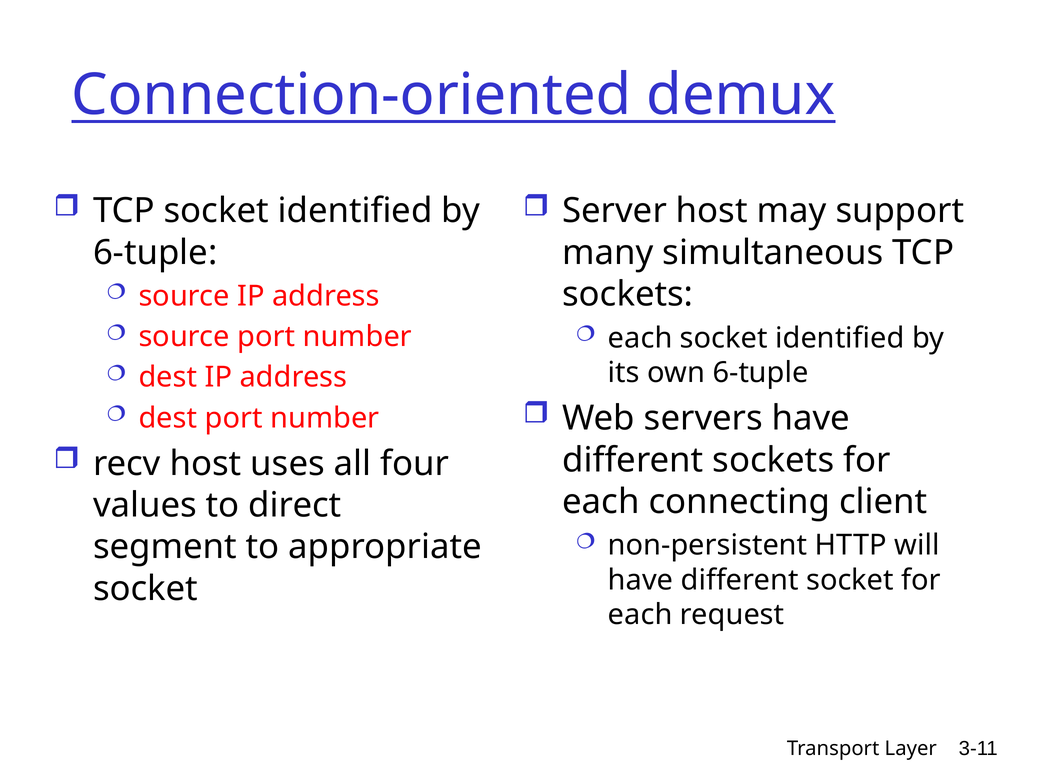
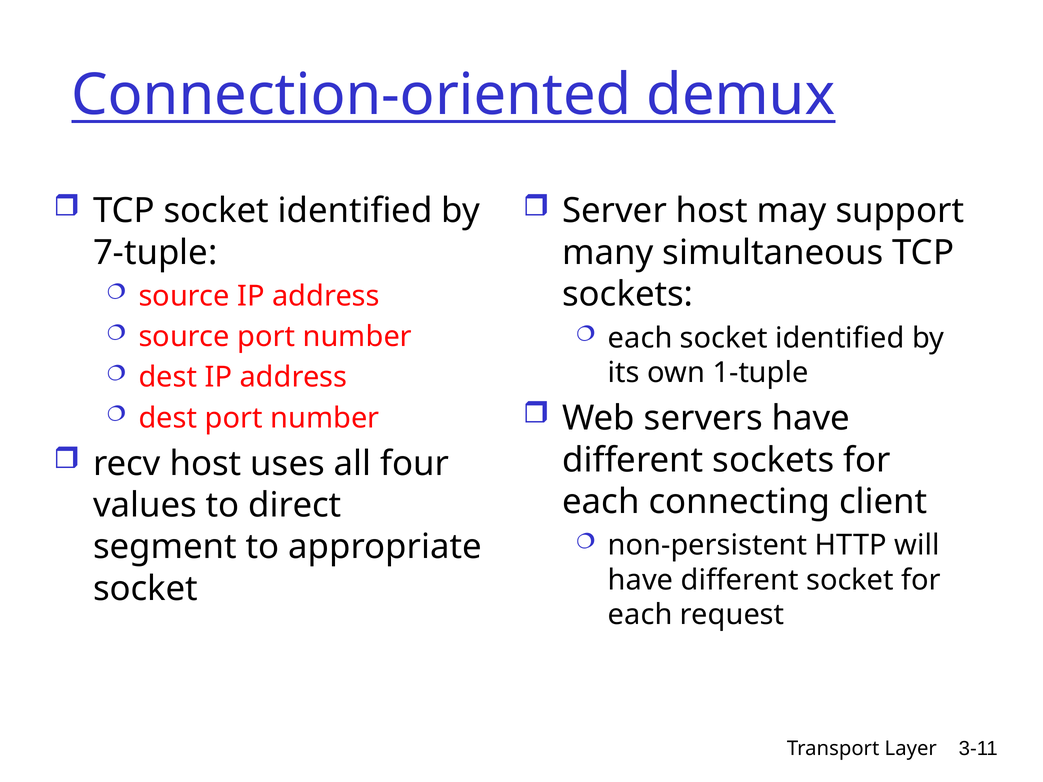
6-tuple at (155, 253): 6-tuple -> 7-tuple
own 6-tuple: 6-tuple -> 1-tuple
